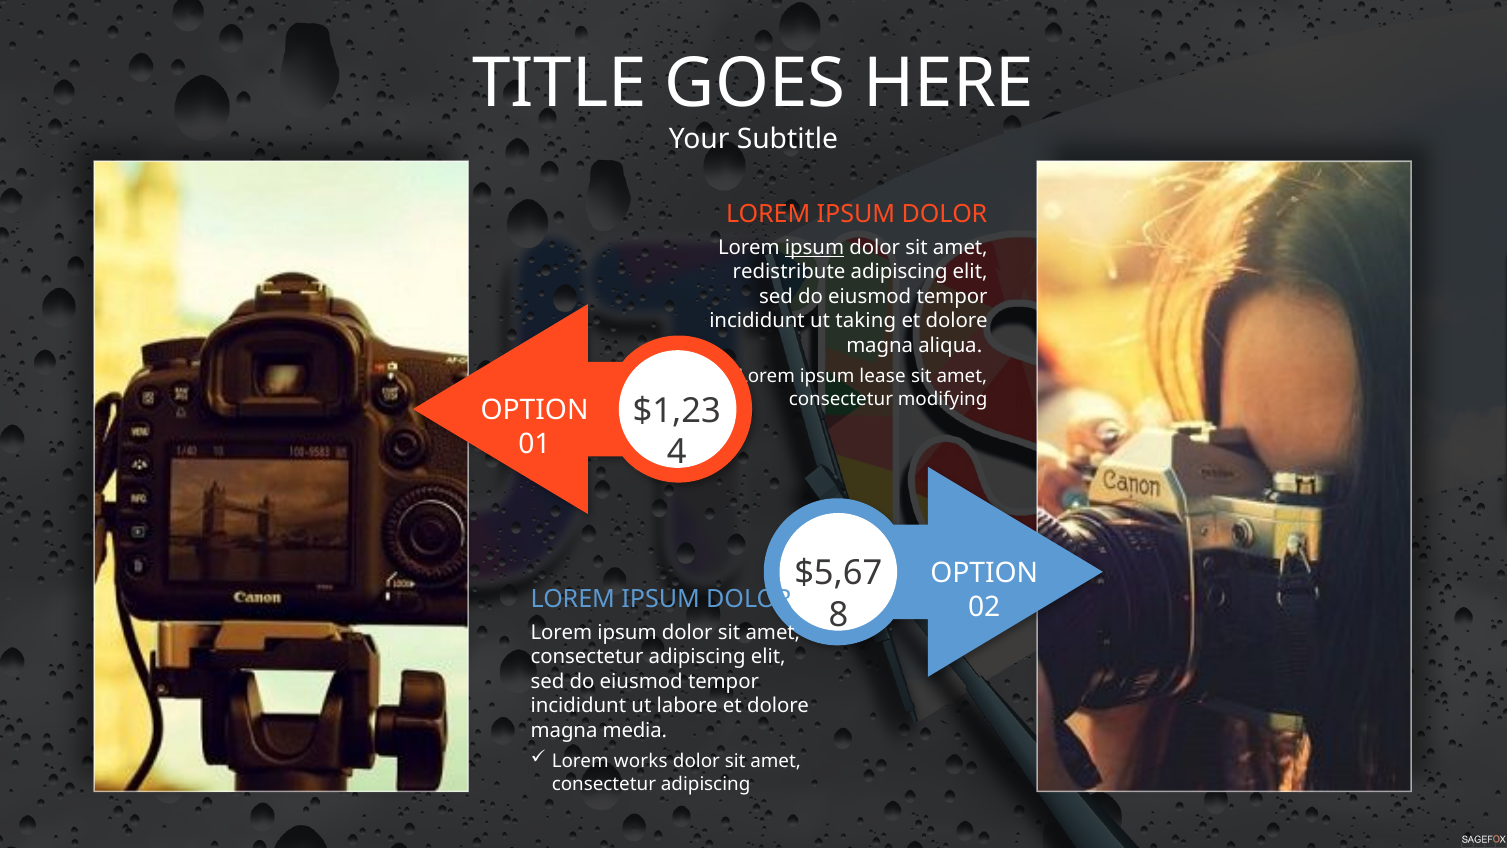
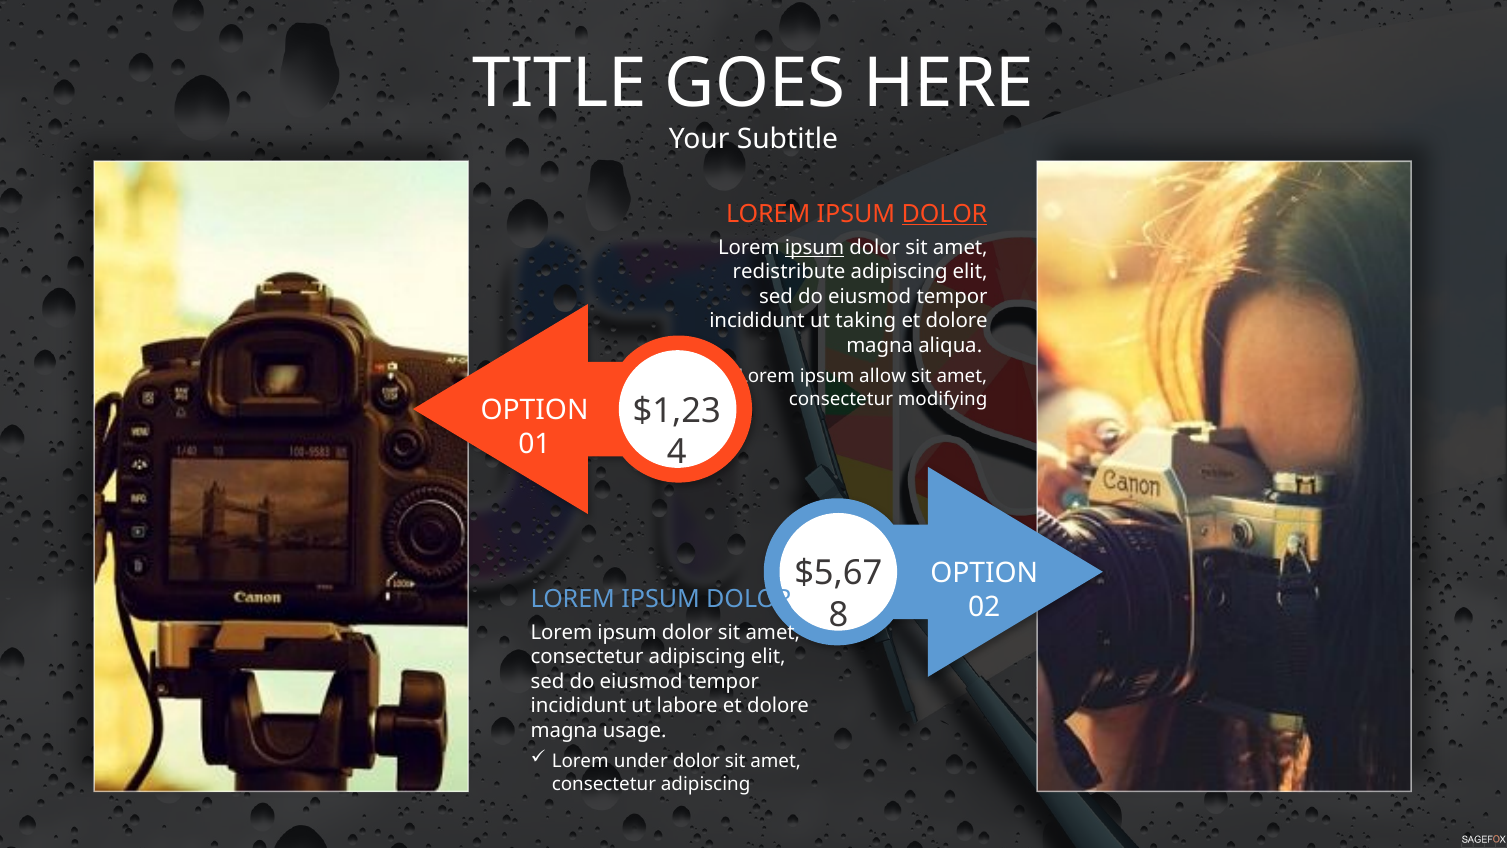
DOLOR at (944, 214) underline: none -> present
lease: lease -> allow
media: media -> usage
works: works -> under
